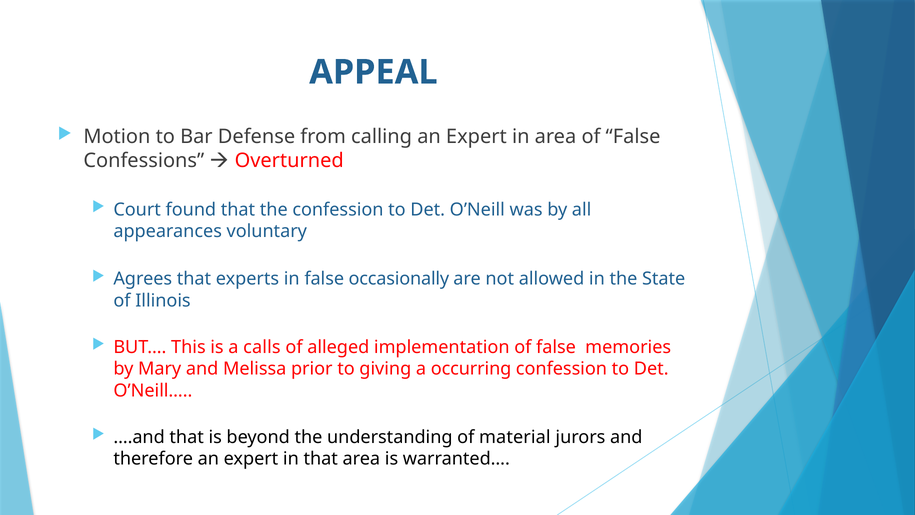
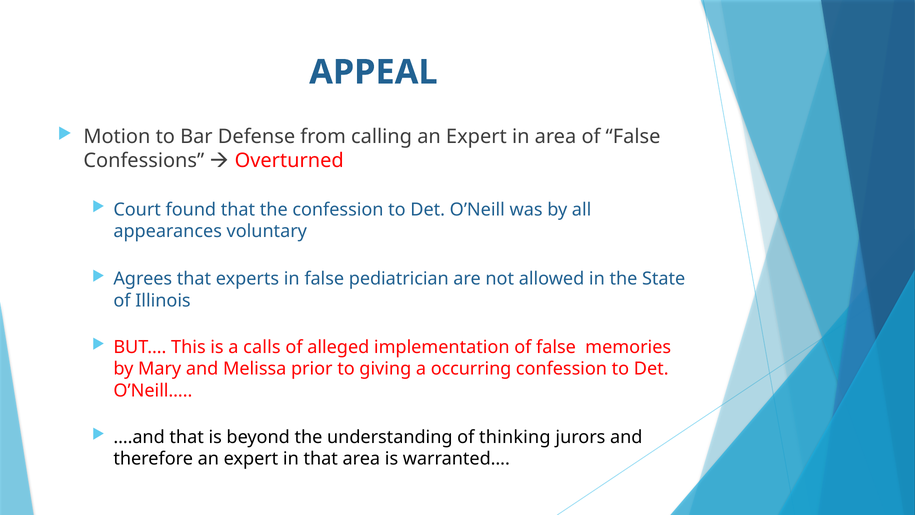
occasionally: occasionally -> pediatrician
material: material -> thinking
